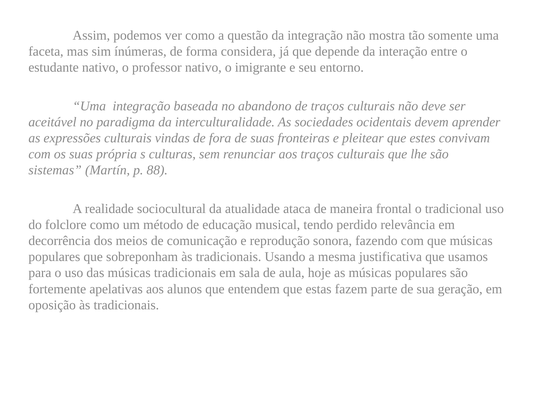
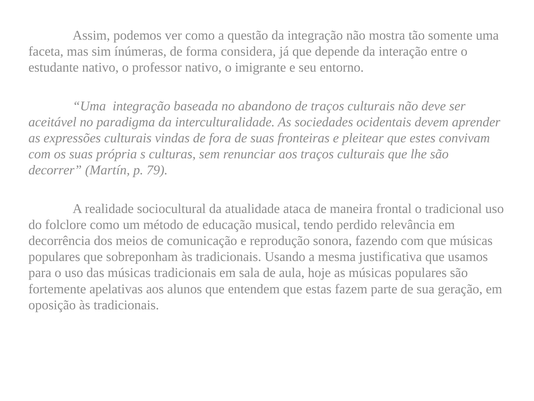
sistemas: sistemas -> decorrer
88: 88 -> 79
